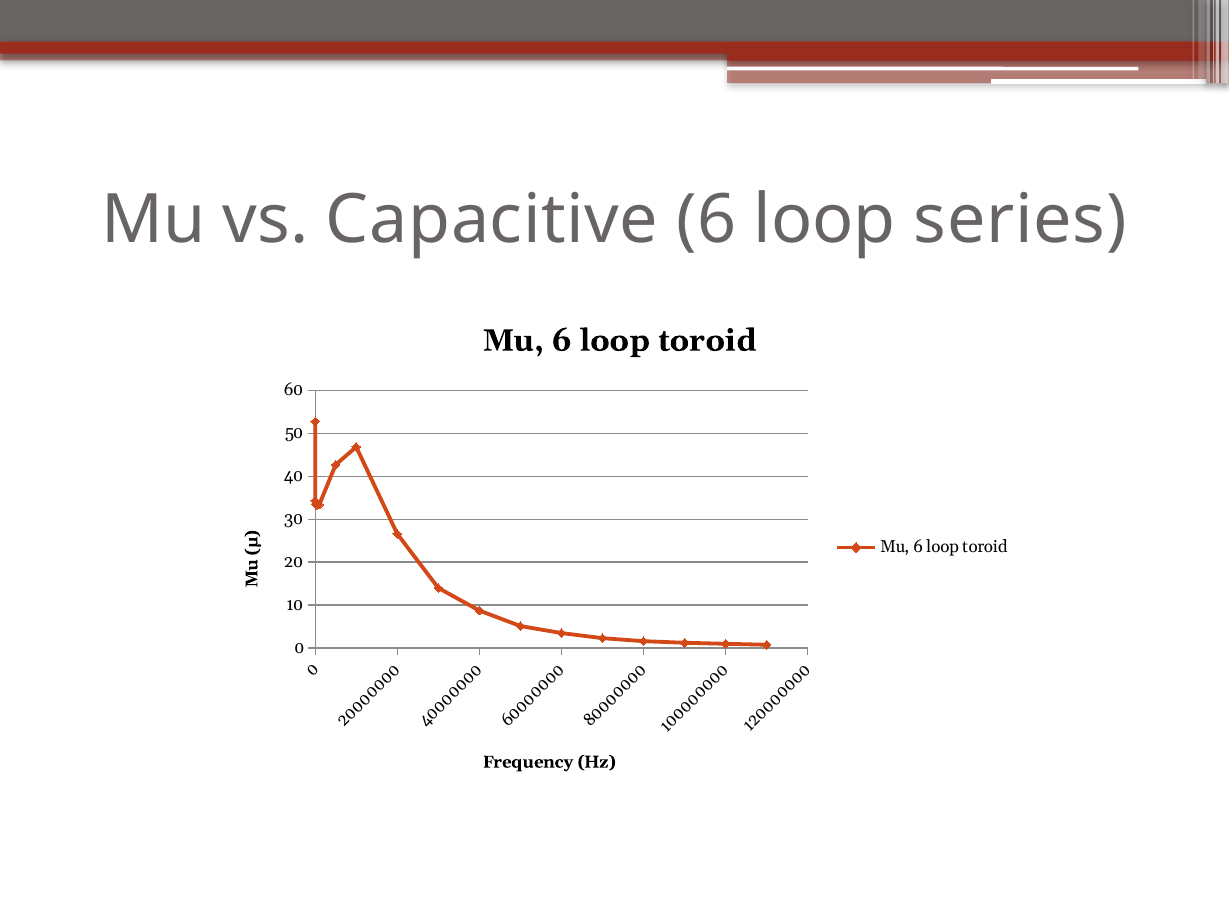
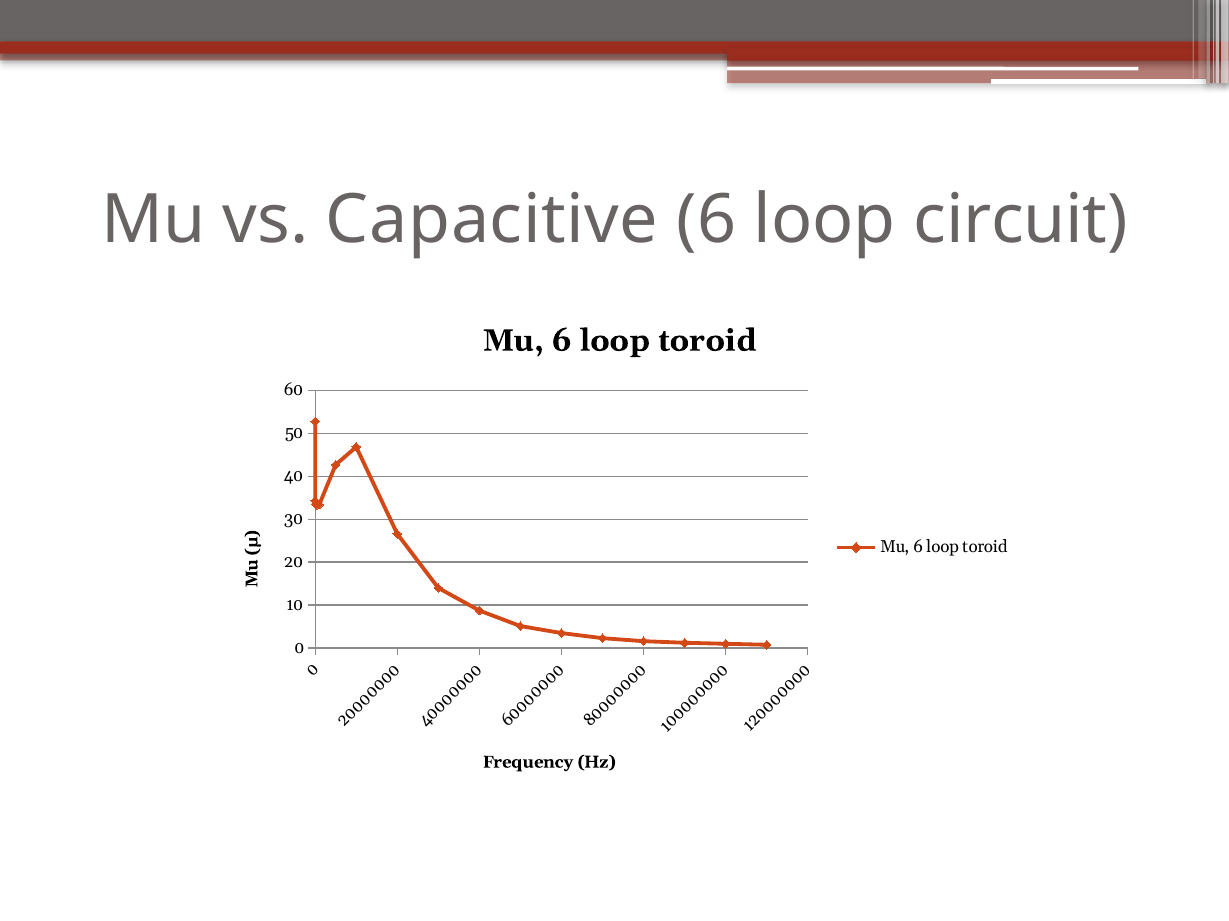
series: series -> circuit
